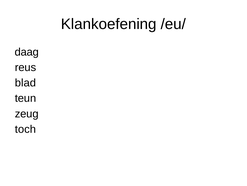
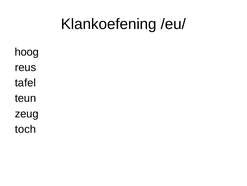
daag: daag -> hoog
blad: blad -> tafel
